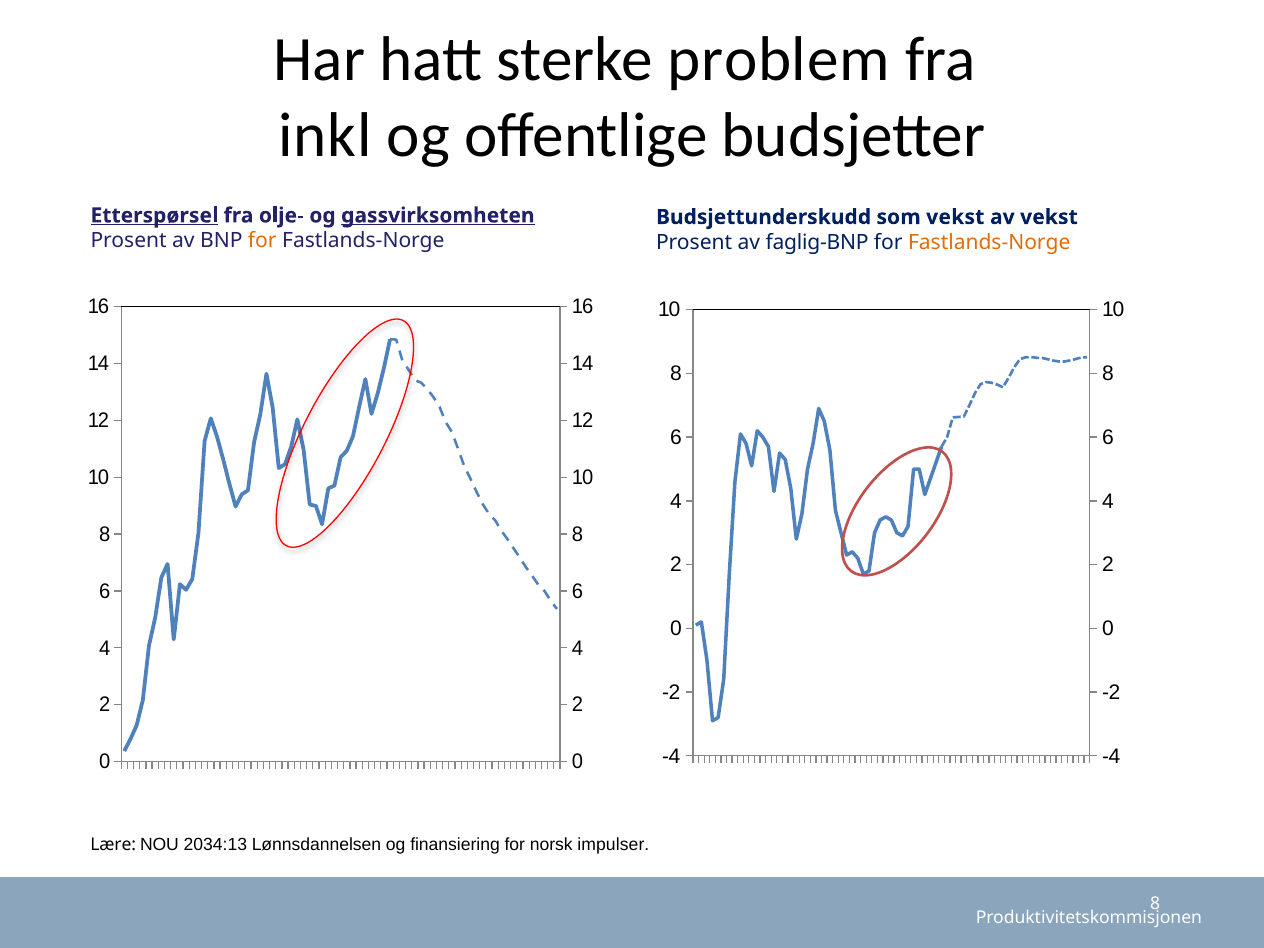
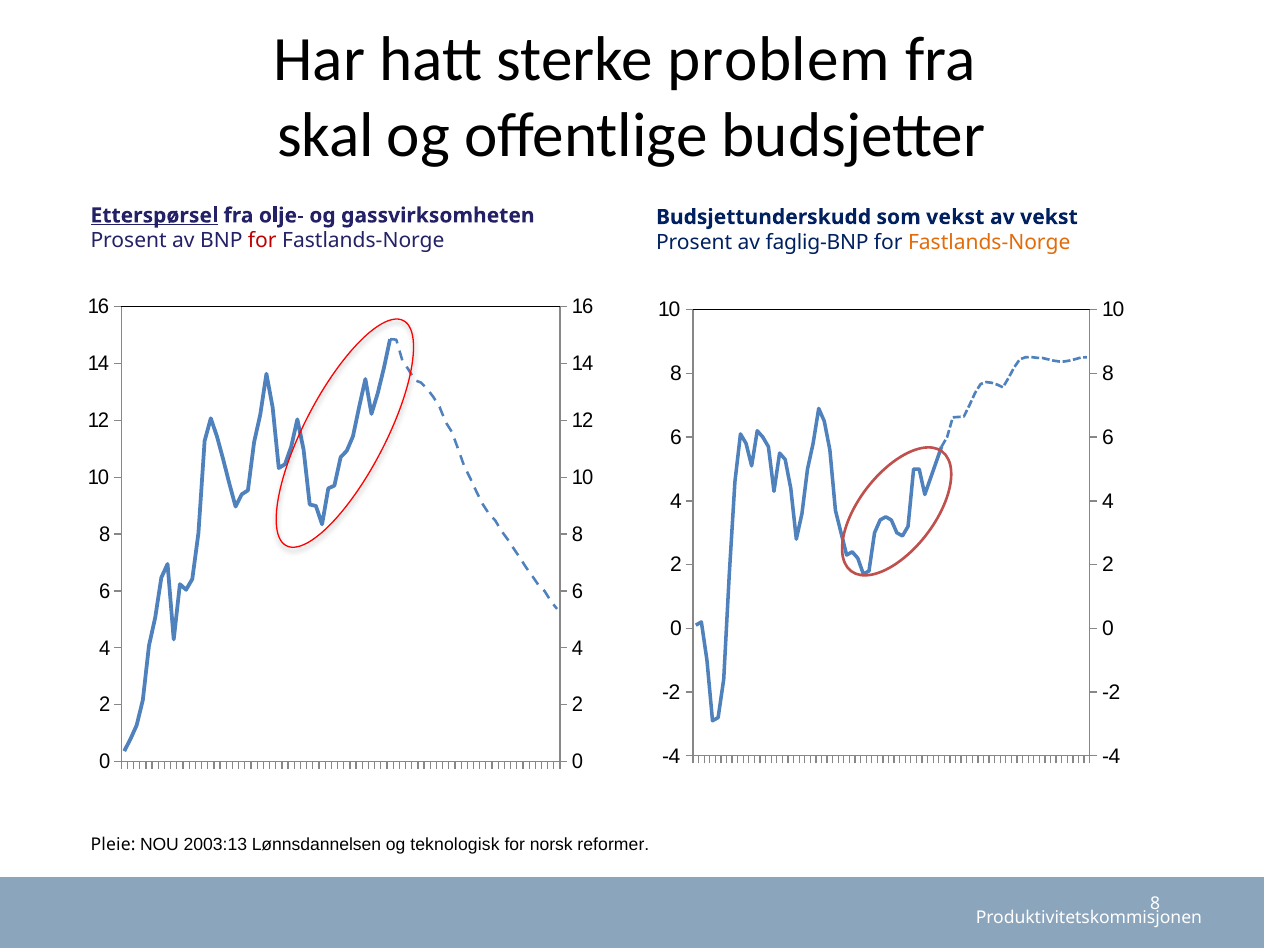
inkl: inkl -> skal
gassvirksomheten underline: present -> none
for at (262, 241) colour: orange -> red
Lære: Lære -> Pleie
2034:13: 2034:13 -> 2003:13
finansiering: finansiering -> teknologisk
impulser: impulser -> reformer
